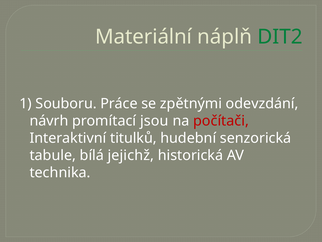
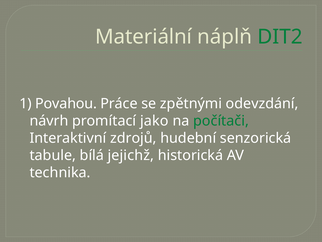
Souboru: Souboru -> Povahou
jsou: jsou -> jako
počítači colour: red -> green
titulků: titulků -> zdrojů
